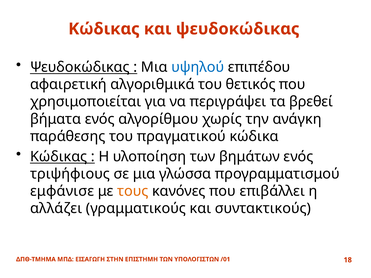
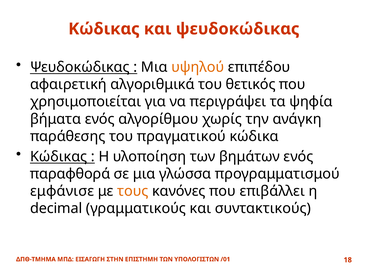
υψηλού colour: blue -> orange
βρεθεί: βρεθεί -> ψηφία
τριψήφιους: τριψήφιους -> παραφθορά
αλλάζει: αλλάζει -> decimal
